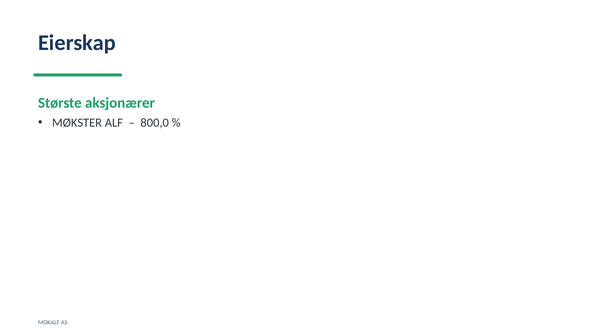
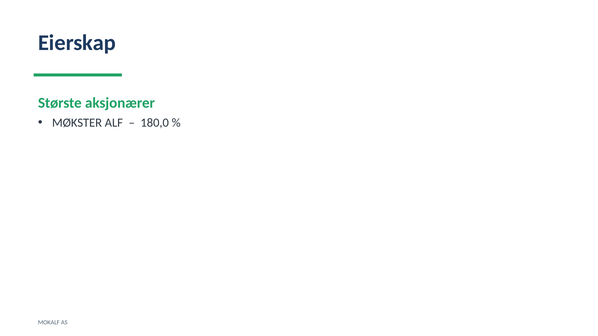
800,0: 800,0 -> 180,0
